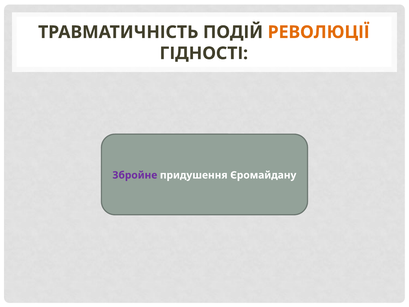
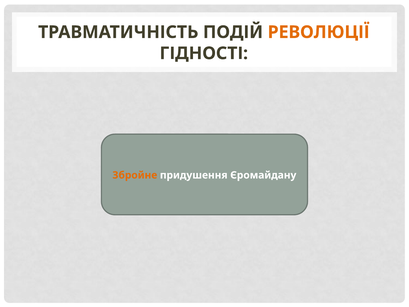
Збройне colour: purple -> orange
